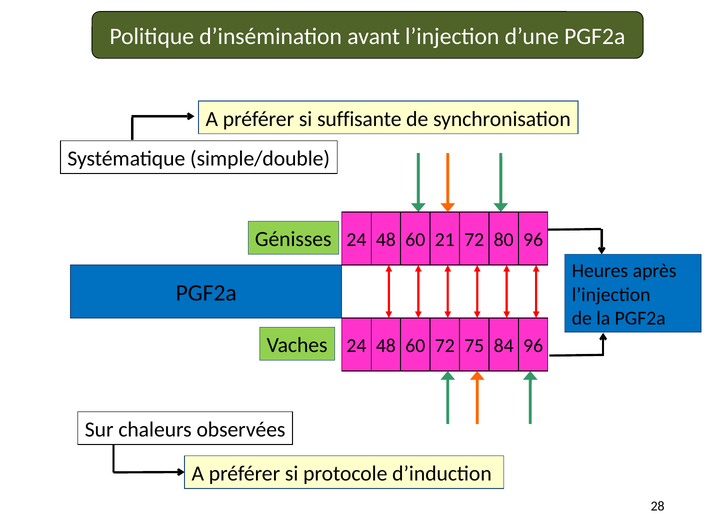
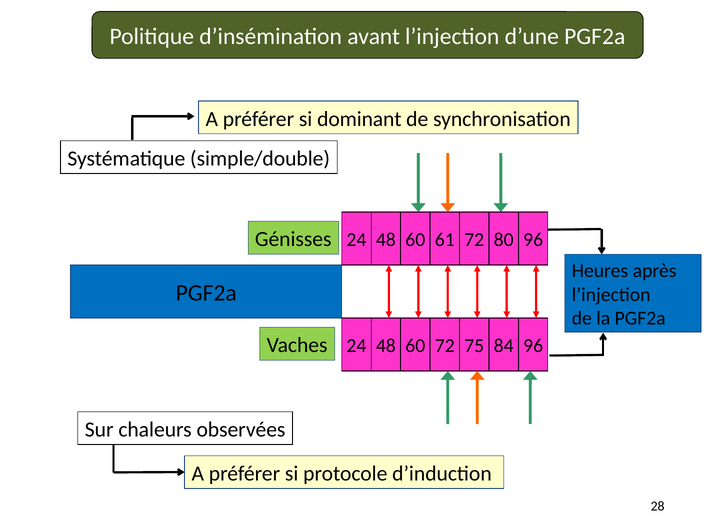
suffisante: suffisante -> dominant
21: 21 -> 61
